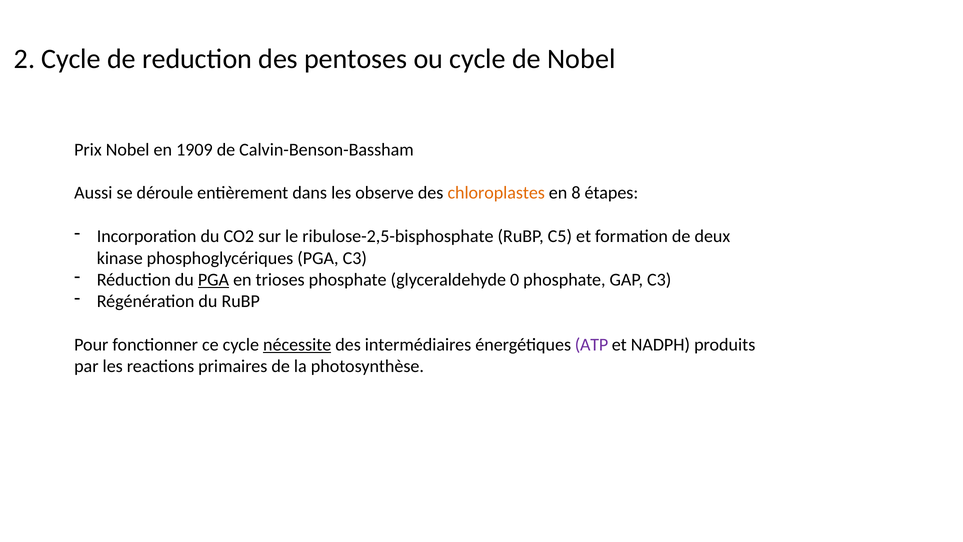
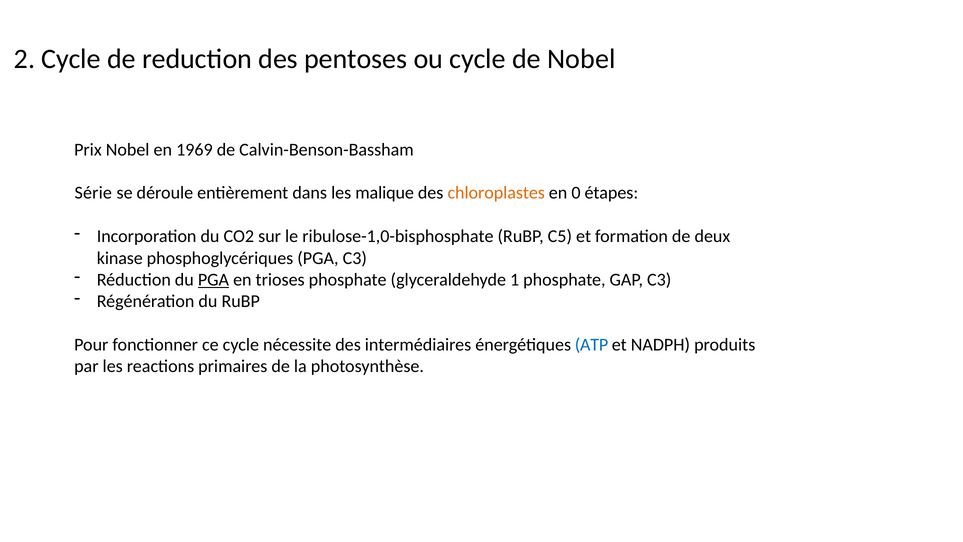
1909: 1909 -> 1969
Aussi: Aussi -> Série
observe: observe -> malique
8: 8 -> 0
ribulose-2,5-bisphosphate: ribulose-2,5-bisphosphate -> ribulose-1,0-bisphosphate
0: 0 -> 1
nécessite underline: present -> none
ATP colour: purple -> blue
